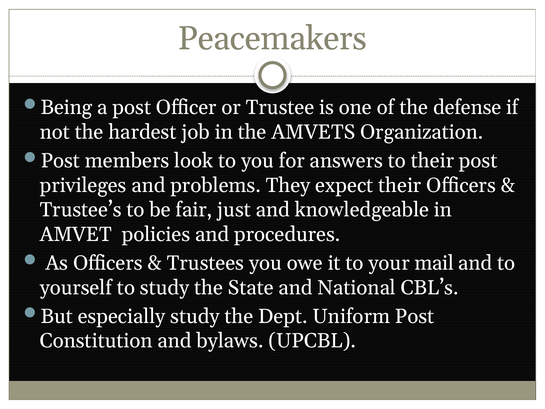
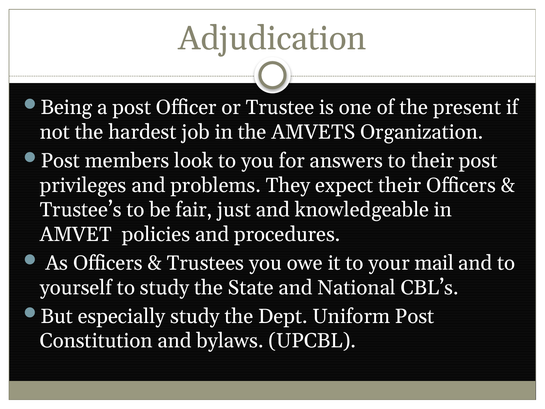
Peacemakers: Peacemakers -> Adjudication
defense: defense -> present
